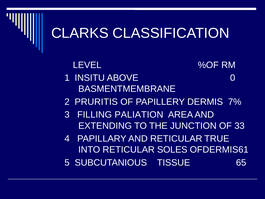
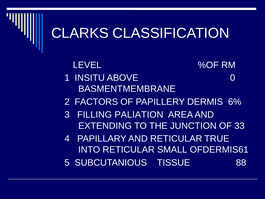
PRURITIS: PRURITIS -> FACTORS
7%: 7% -> 6%
SOLES: SOLES -> SMALL
65: 65 -> 88
